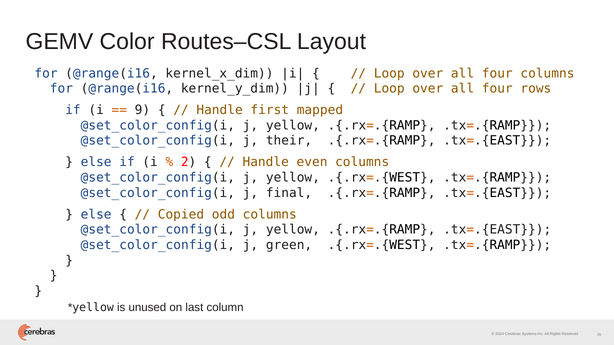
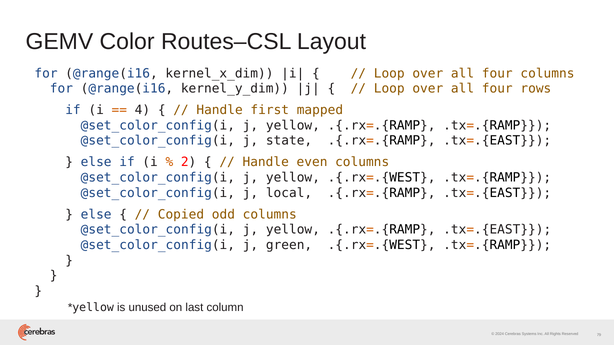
9: 9 -> 4
their: their -> state
final: final -> local
